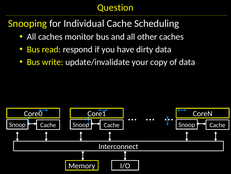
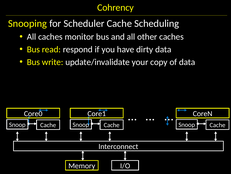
Question: Question -> Cohrency
Individual: Individual -> Scheduler
